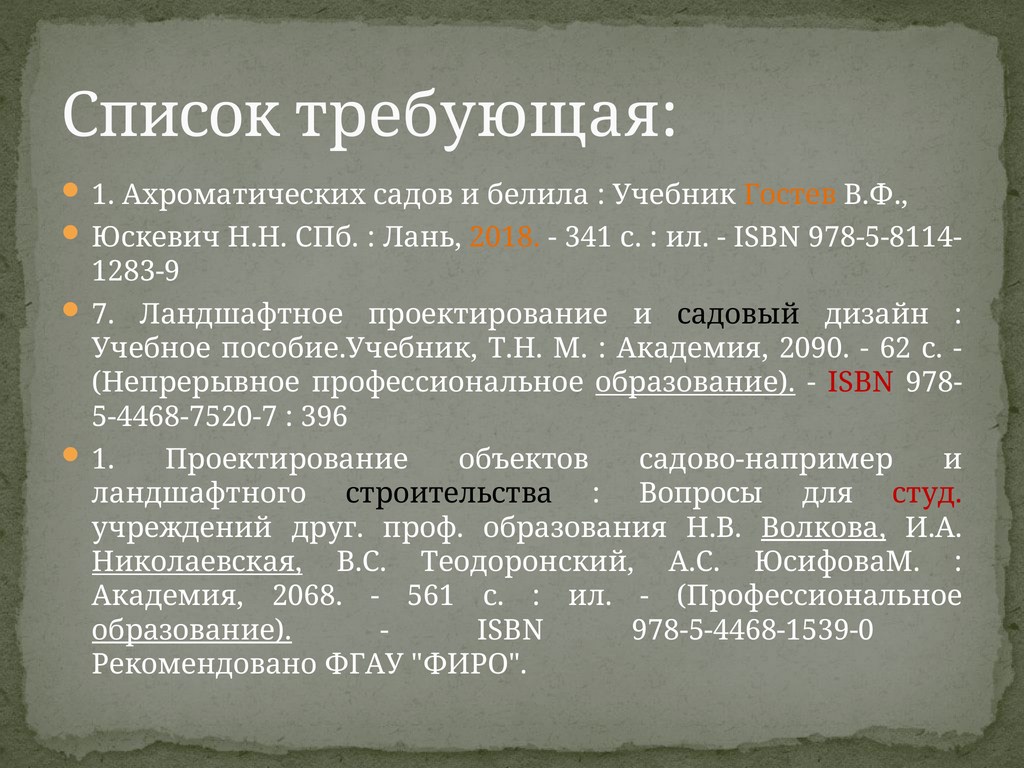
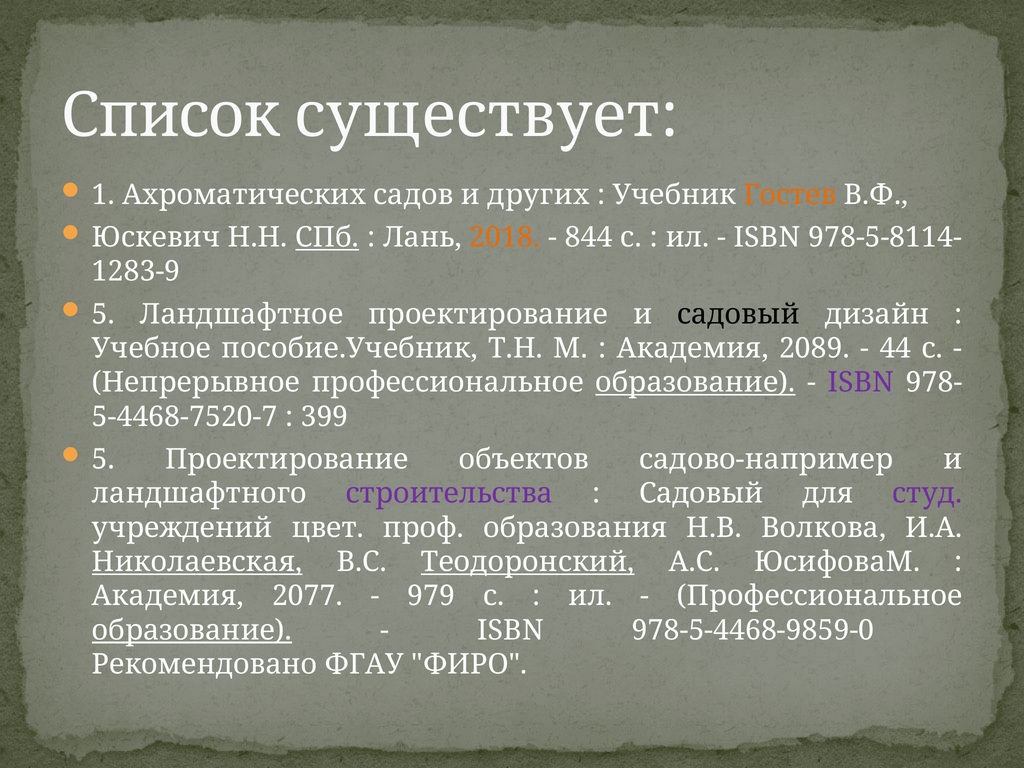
требующая: требующая -> существует
белила: белила -> других
СПб underline: none -> present
341: 341 -> 844
7 at (104, 314): 7 -> 5
2090: 2090 -> 2089
62: 62 -> 44
ISBN at (861, 383) colour: red -> purple
396: 396 -> 399
1 at (104, 459): 1 -> 5
строительства colour: black -> purple
Вопросы at (701, 494): Вопросы -> Садовый
студ colour: red -> purple
друг: друг -> цвет
Волкова underline: present -> none
Теодоронский underline: none -> present
2068: 2068 -> 2077
561: 561 -> 979
978-5-4468-1539-0: 978-5-4468-1539-0 -> 978-5-4468-9859-0
